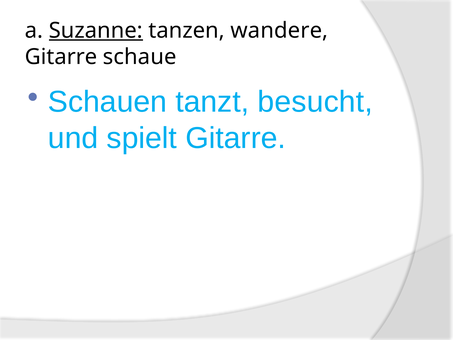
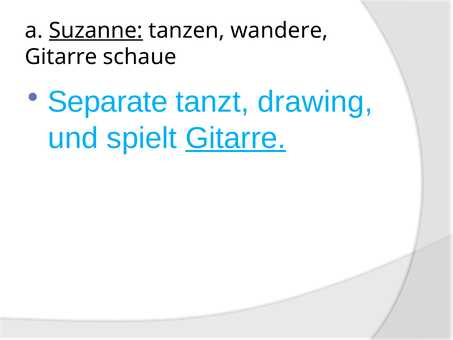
Schauen: Schauen -> Separate
besucht: besucht -> drawing
Gitarre at (236, 138) underline: none -> present
